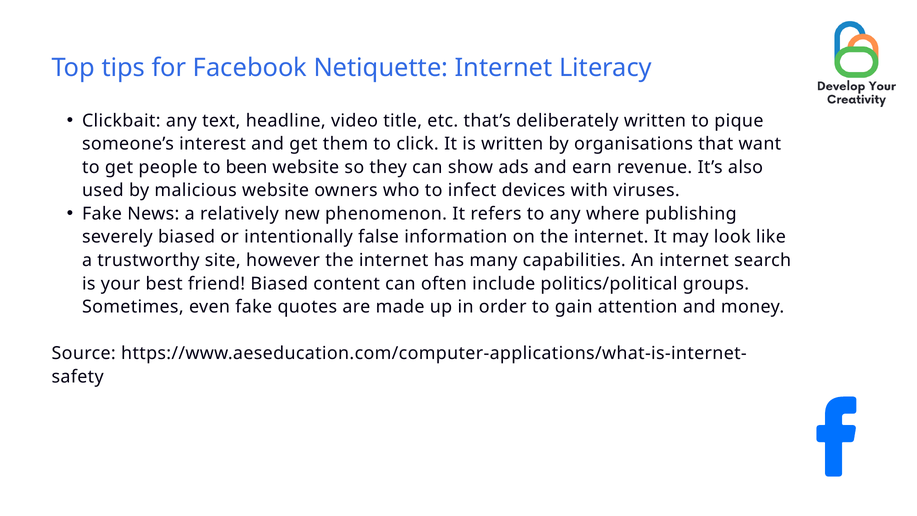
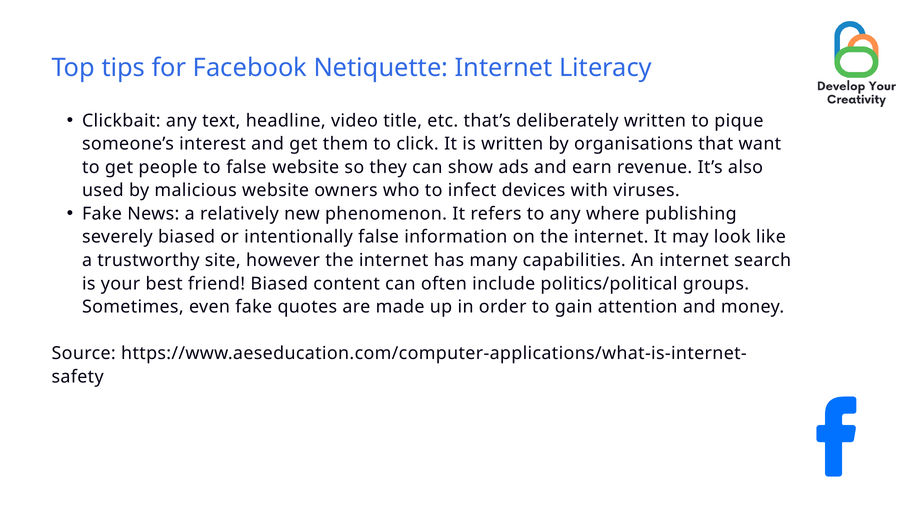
to been: been -> false
